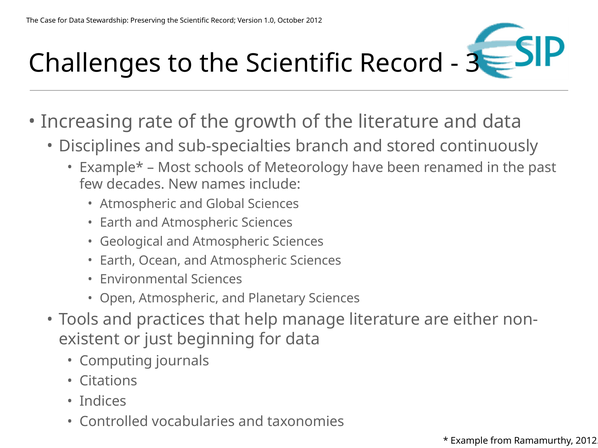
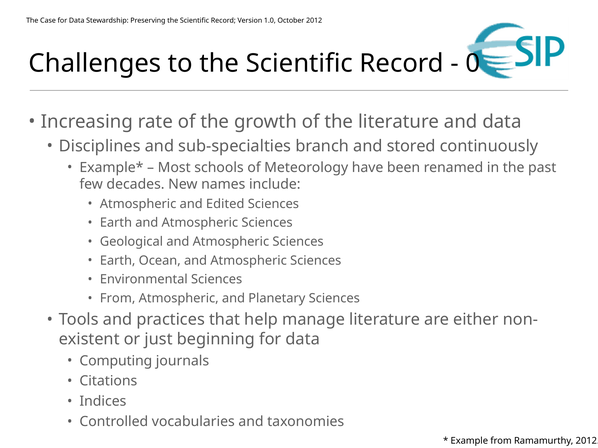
3: 3 -> 0
Global: Global -> Edited
Open at (118, 299): Open -> From
